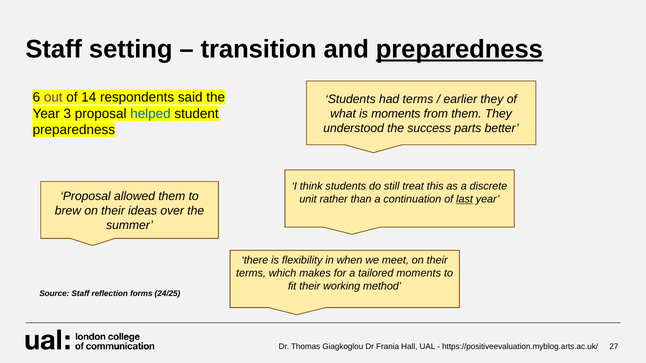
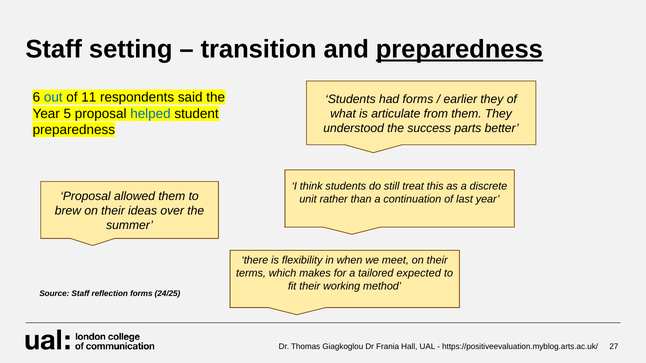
out colour: purple -> blue
14: 14 -> 11
had terms: terms -> forms
3: 3 -> 5
is moments: moments -> articulate
last underline: present -> none
tailored moments: moments -> expected
